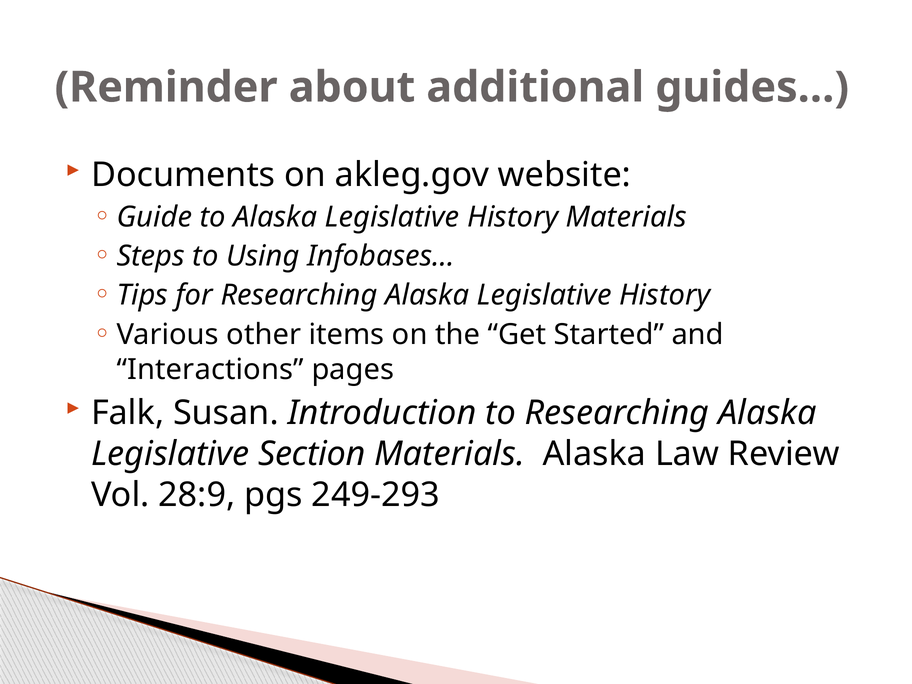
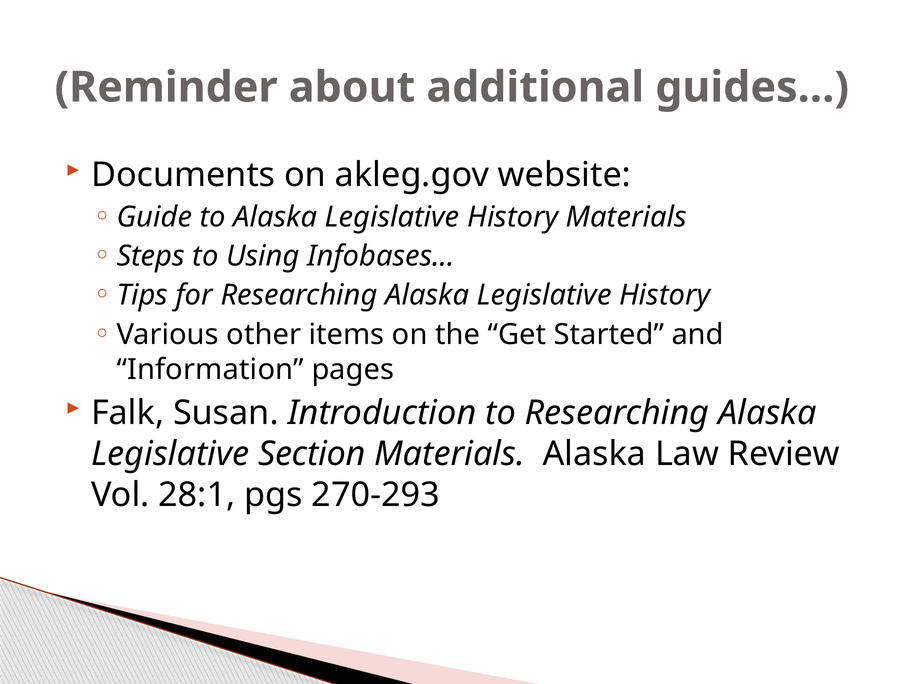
Interactions: Interactions -> Information
28:9: 28:9 -> 28:1
249-293: 249-293 -> 270-293
